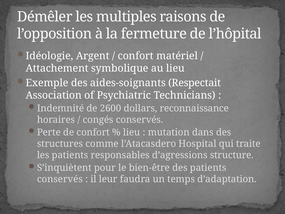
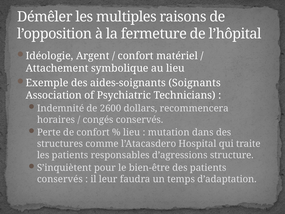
Respectait: Respectait -> Soignants
reconnaissance: reconnaissance -> recommencera
